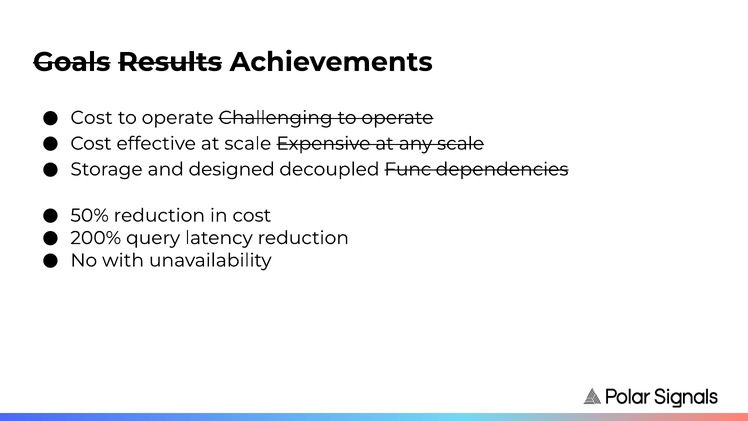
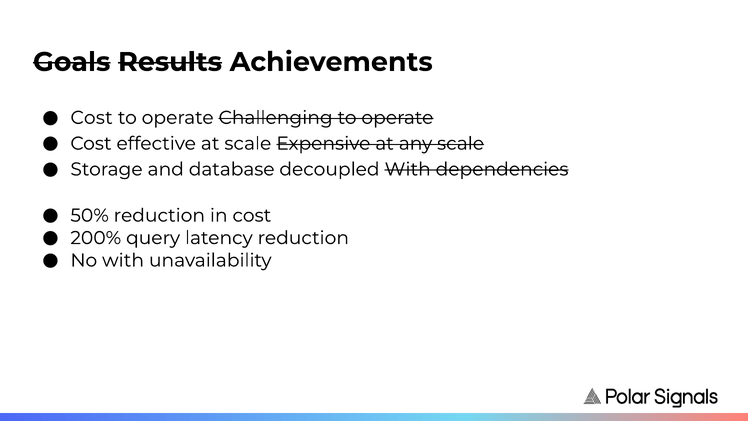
designed: designed -> database
decoupled Func: Func -> With
